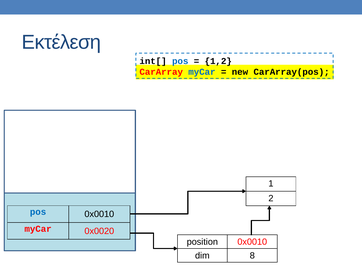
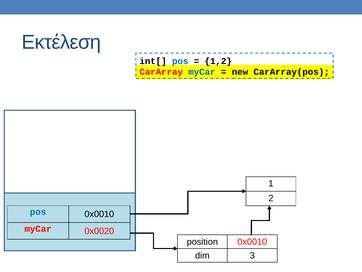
8: 8 -> 3
